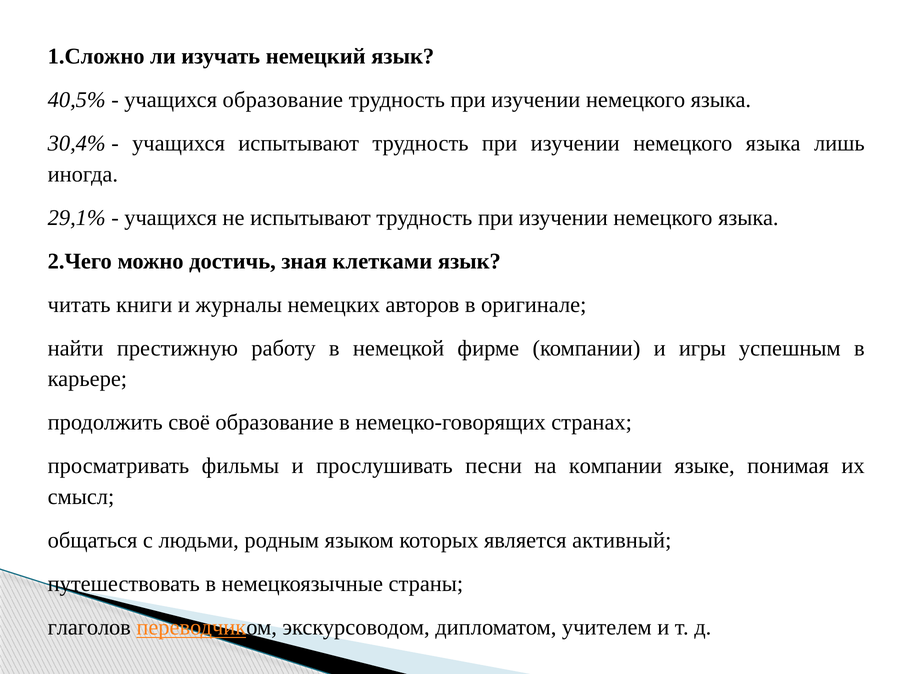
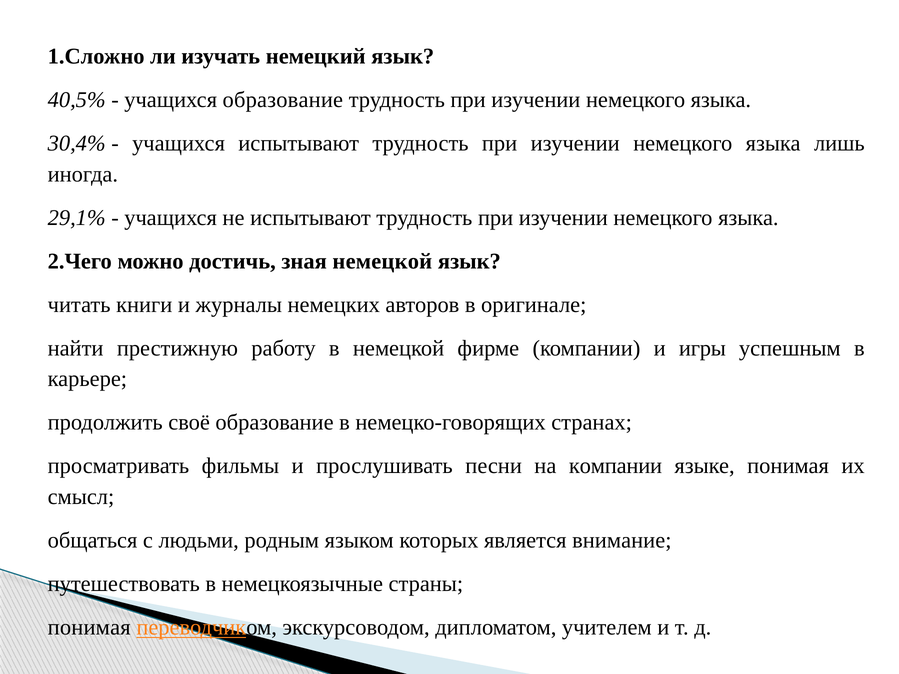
зная клетками: клетками -> немецкой
активный: активный -> внимание
глаголов at (89, 628): глаголов -> понимая
